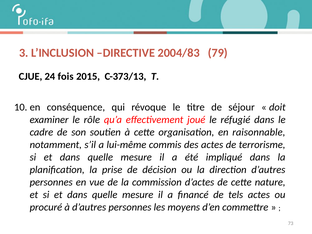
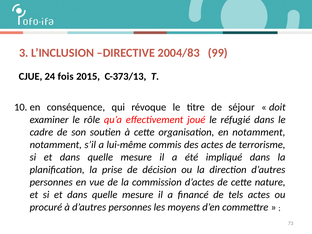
79: 79 -> 99
en raisonnable: raisonnable -> notamment
